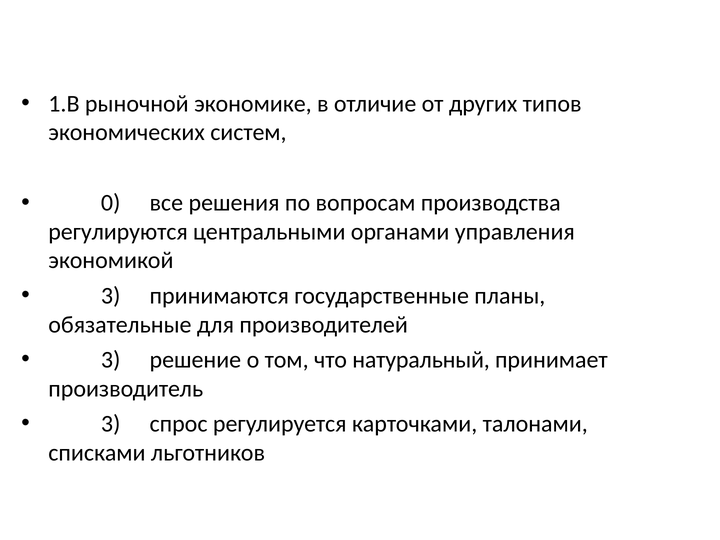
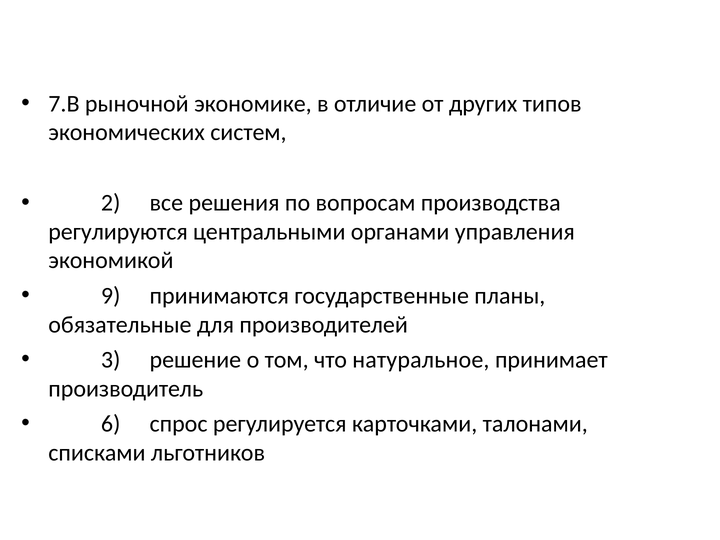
1.В: 1.В -> 7.В
0: 0 -> 2
3 at (111, 296): 3 -> 9
натуральный: натуральный -> натуральное
3 at (111, 424): 3 -> 6
